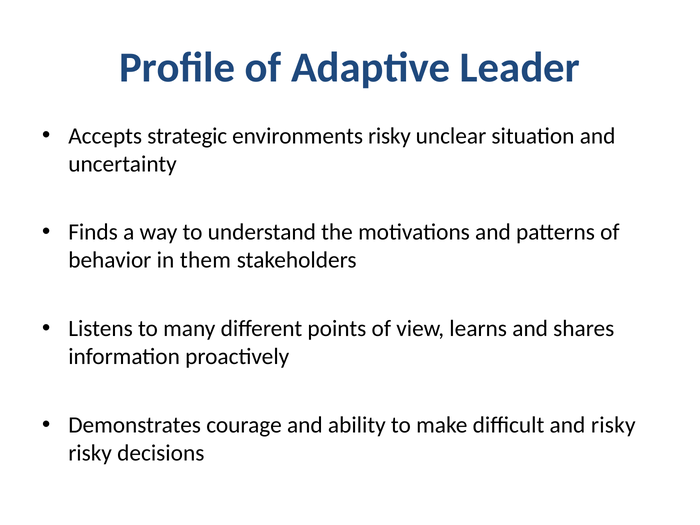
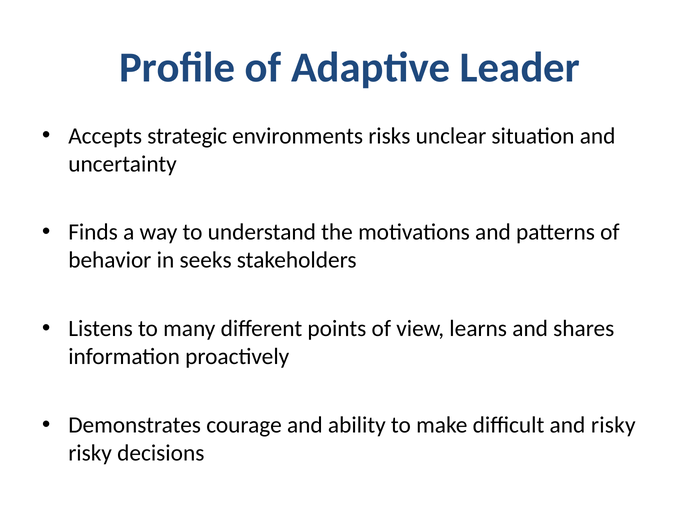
environments risky: risky -> risks
them: them -> seeks
